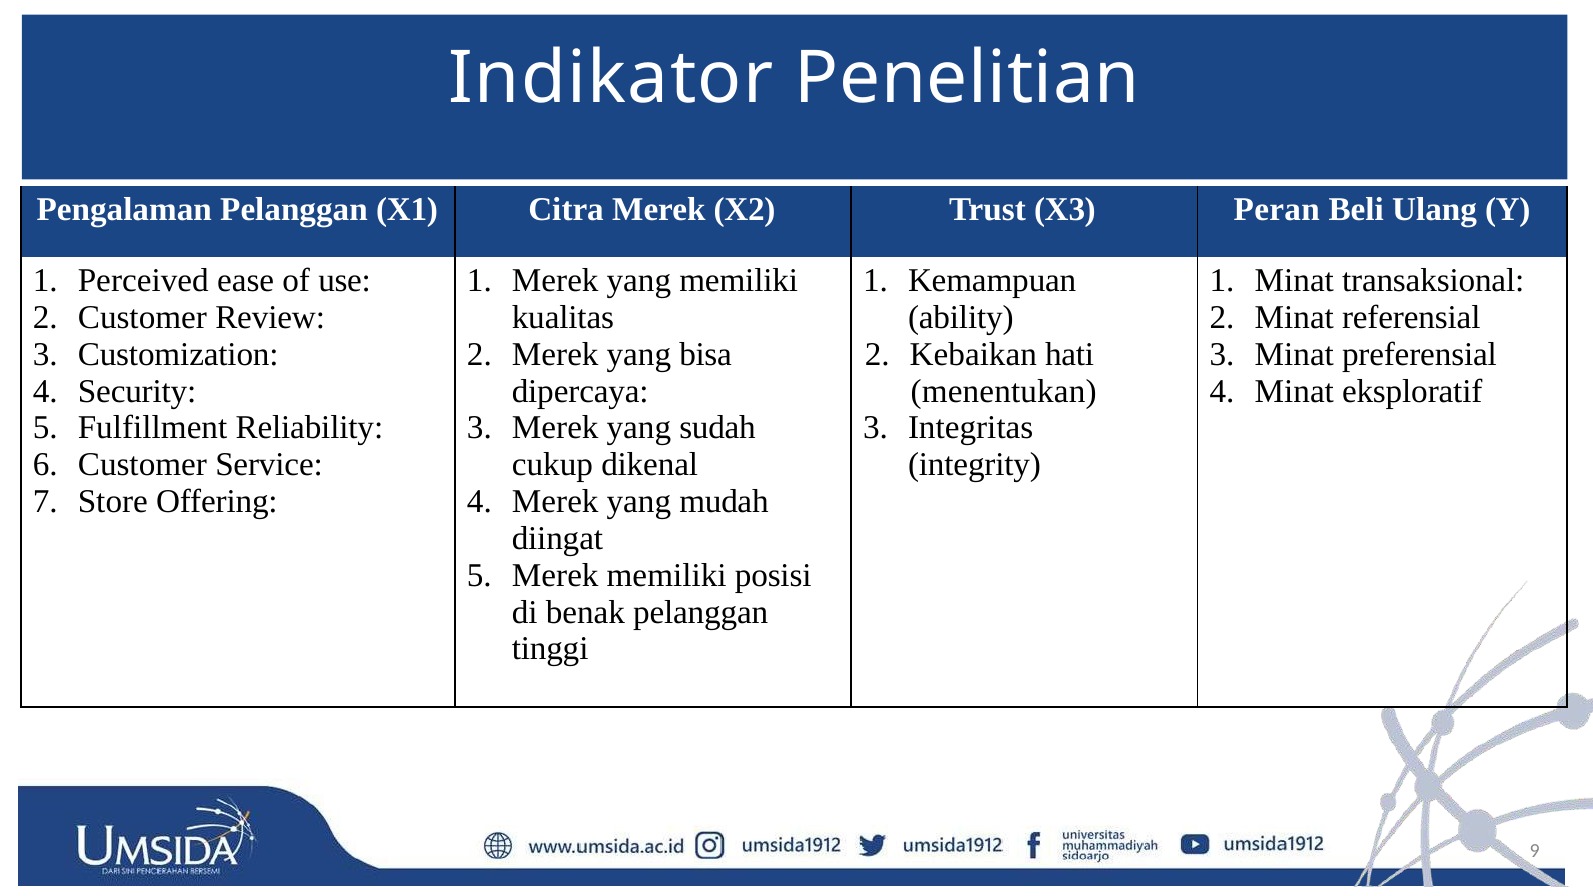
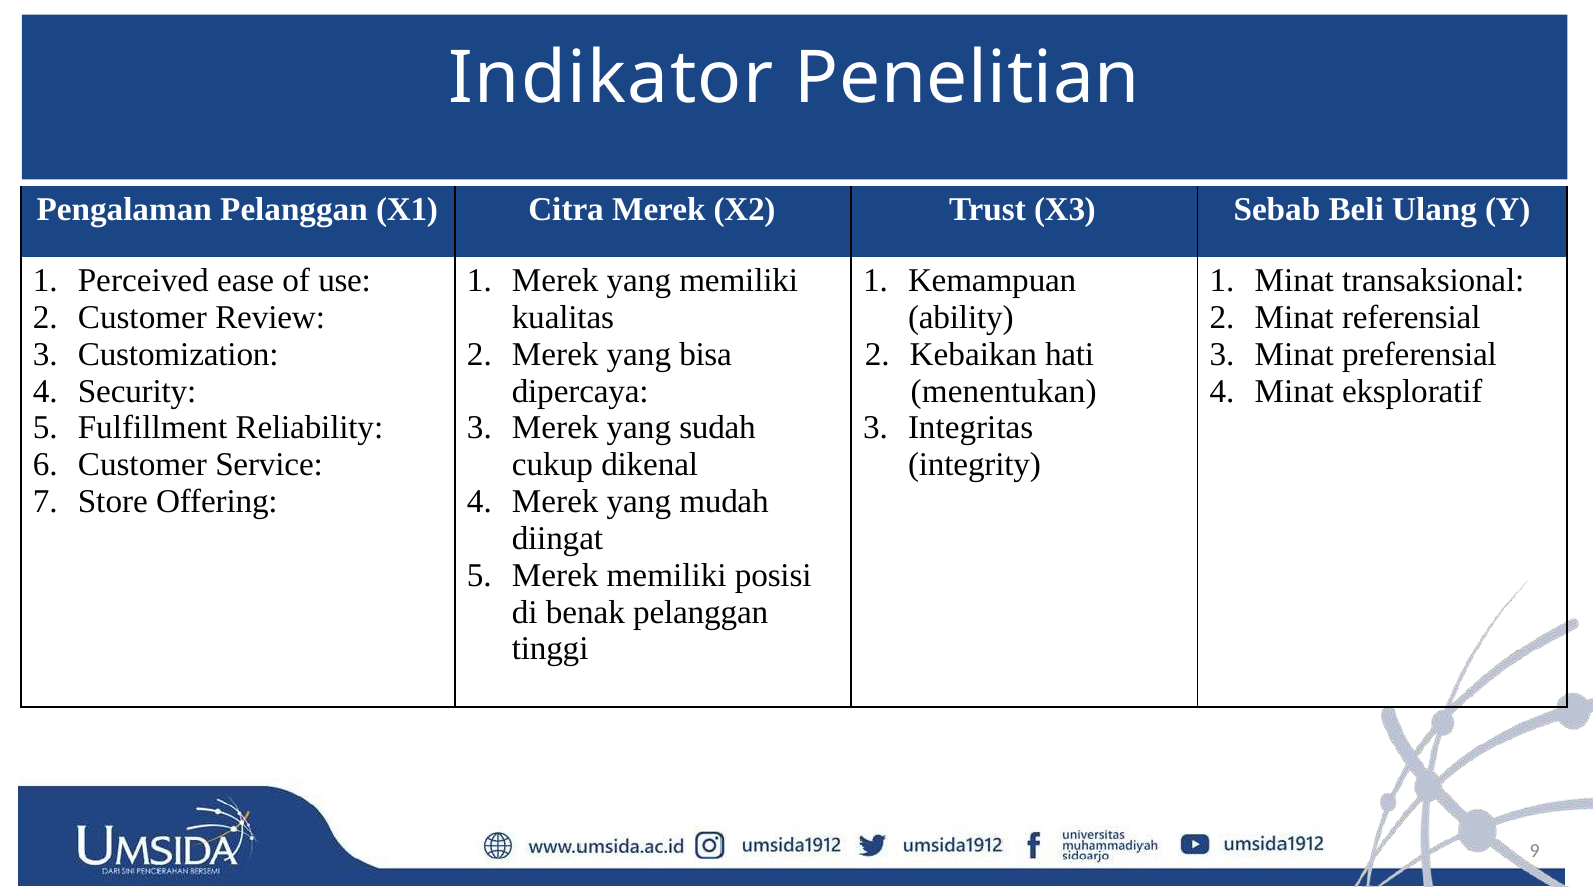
Peran: Peran -> Sebab
